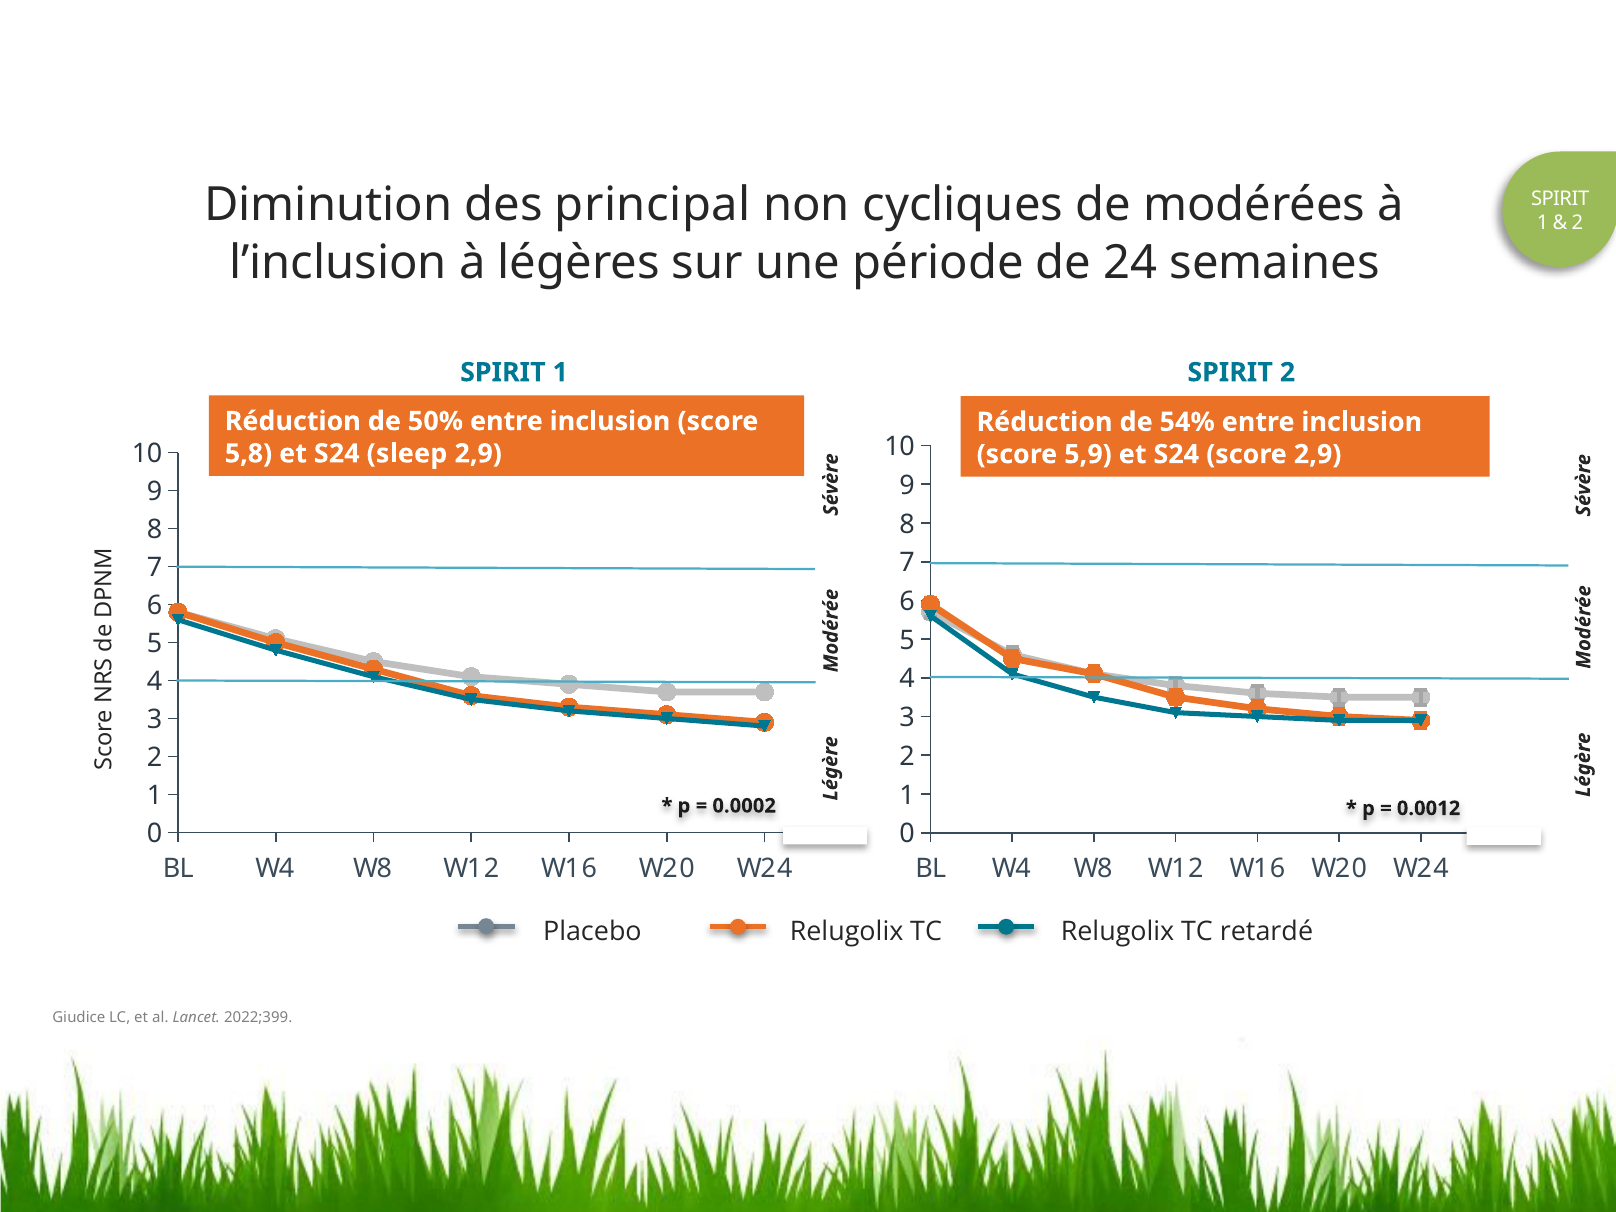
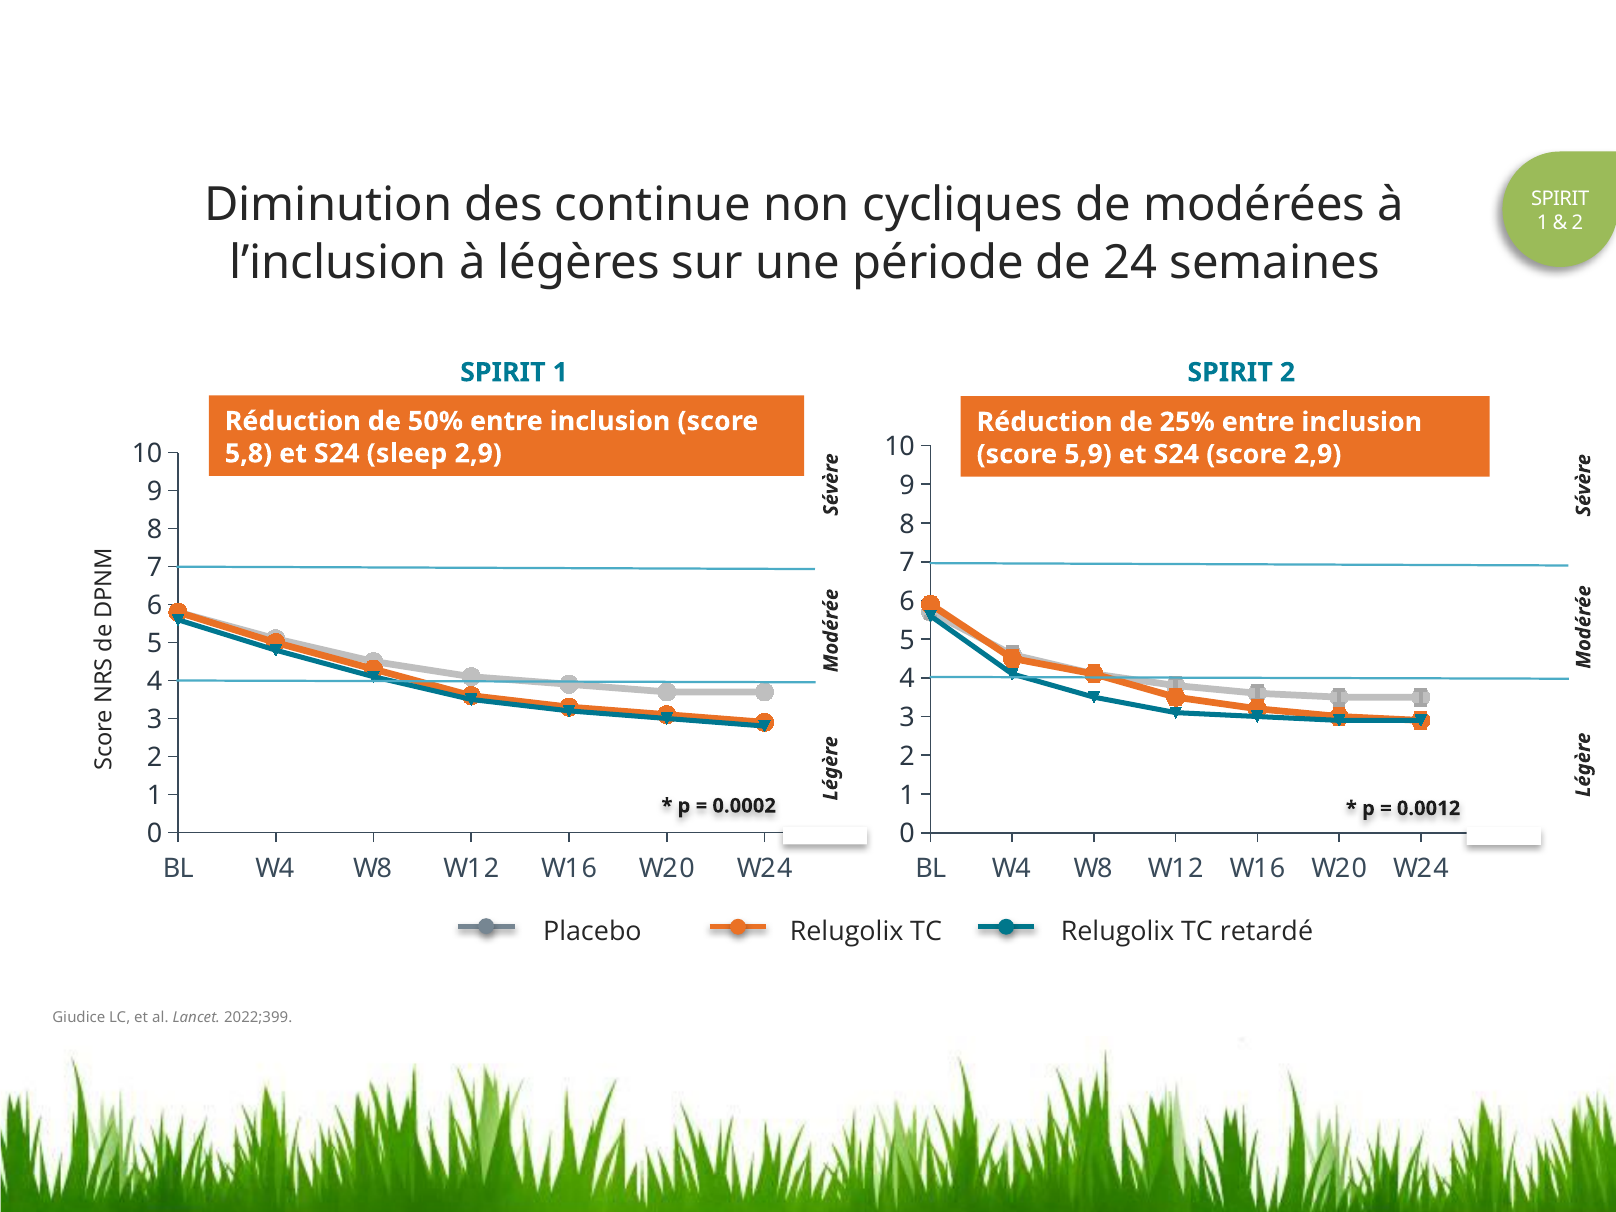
principal: principal -> continue
54%: 54% -> 25%
